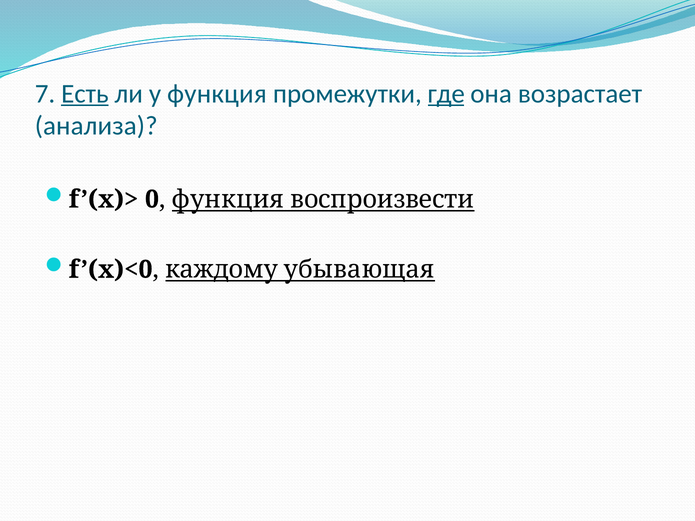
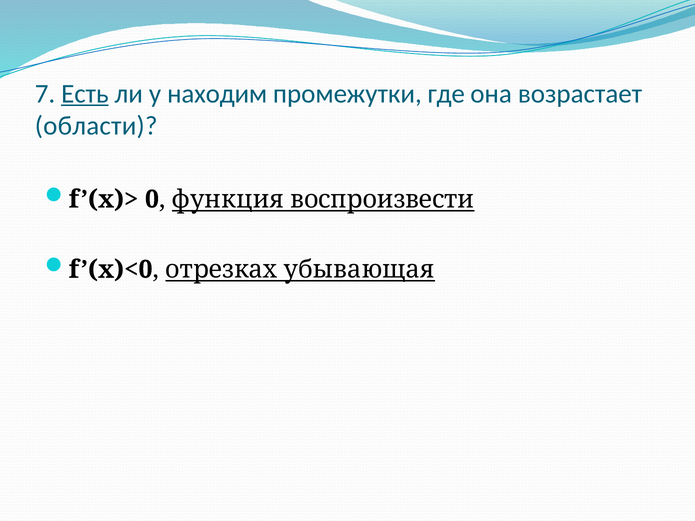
у функция: функция -> находим
где underline: present -> none
анализа: анализа -> области
каждому: каждому -> отрезках
